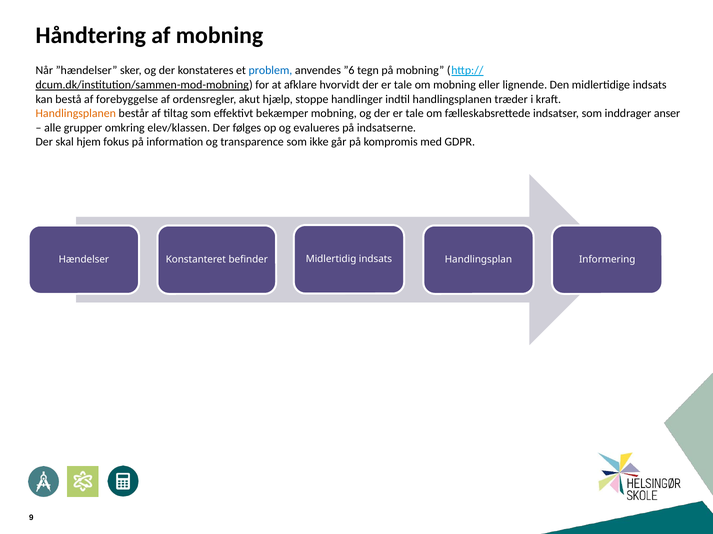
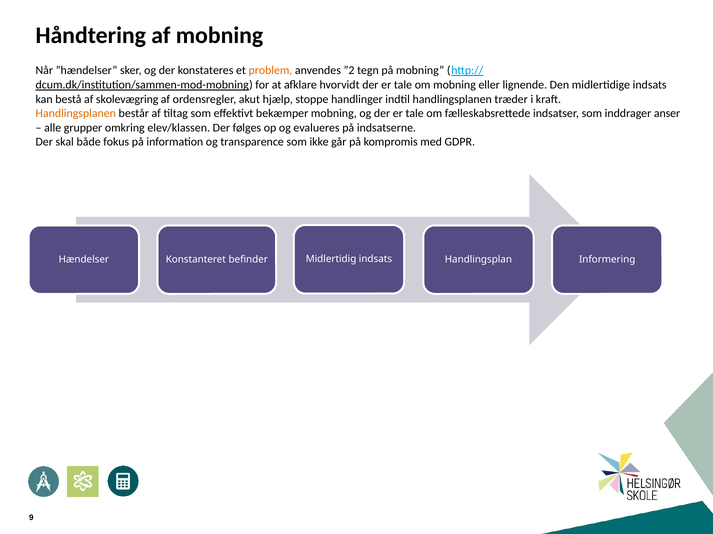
problem colour: blue -> orange
”6: ”6 -> ”2
forebyggelse: forebyggelse -> skolevægring
hjem: hjem -> både
